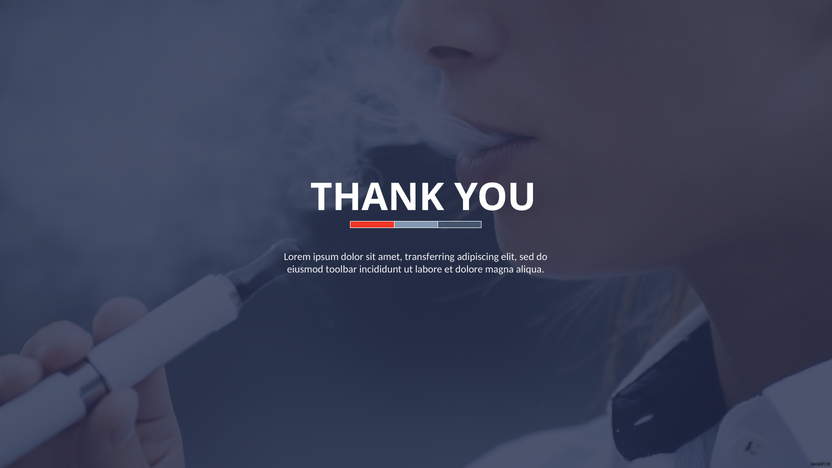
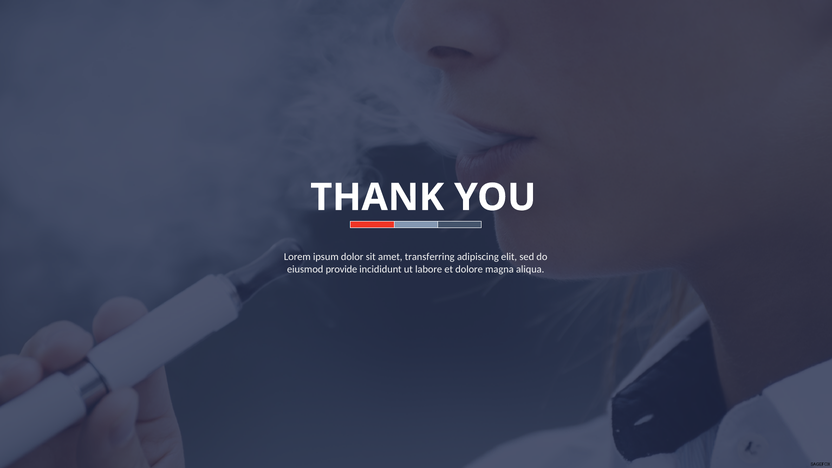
toolbar: toolbar -> provide
